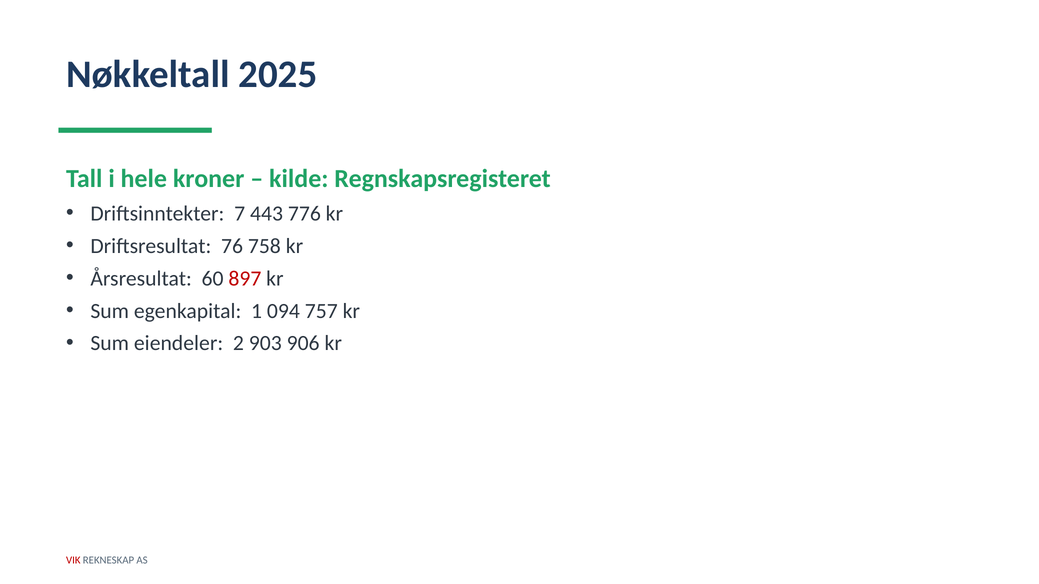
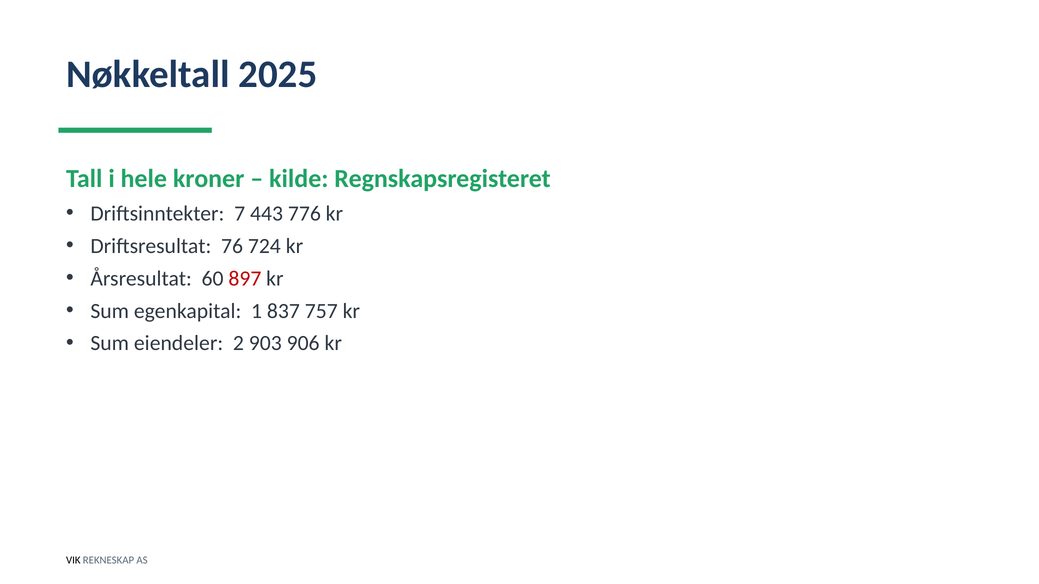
758: 758 -> 724
094: 094 -> 837
VIK colour: red -> black
